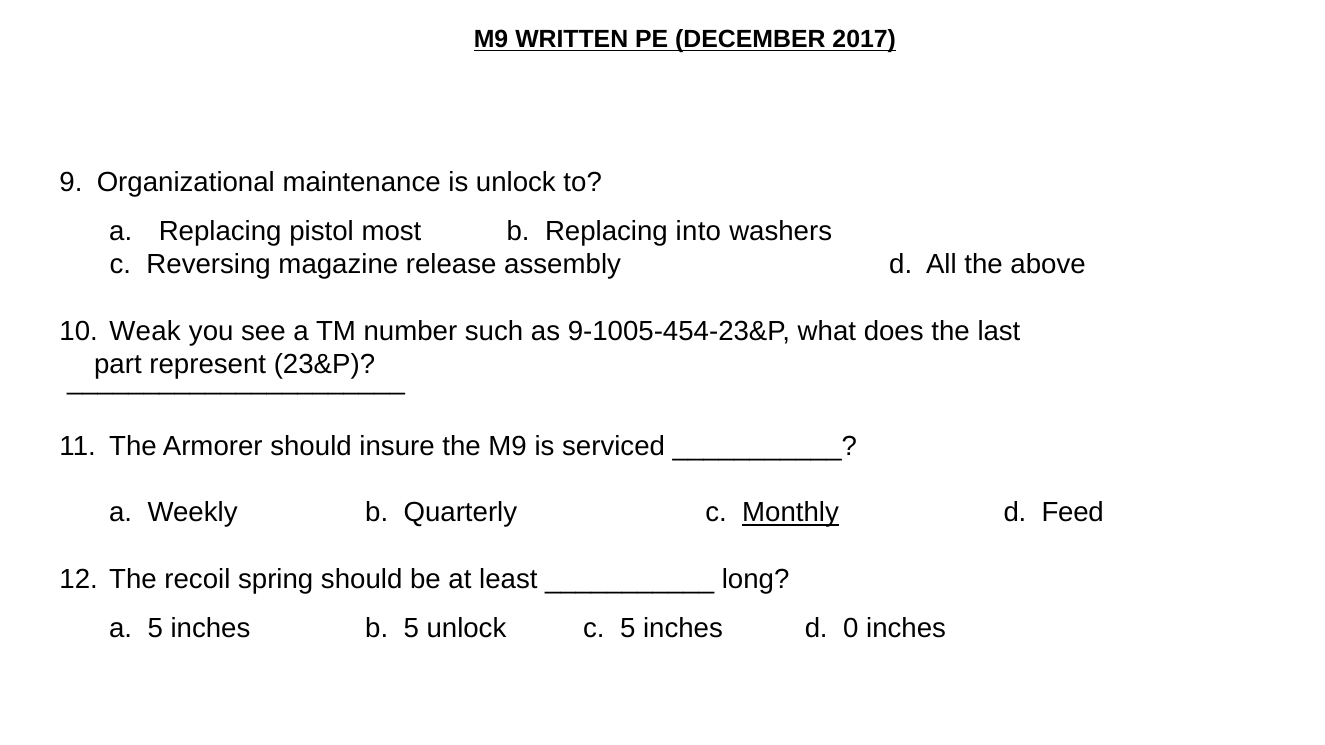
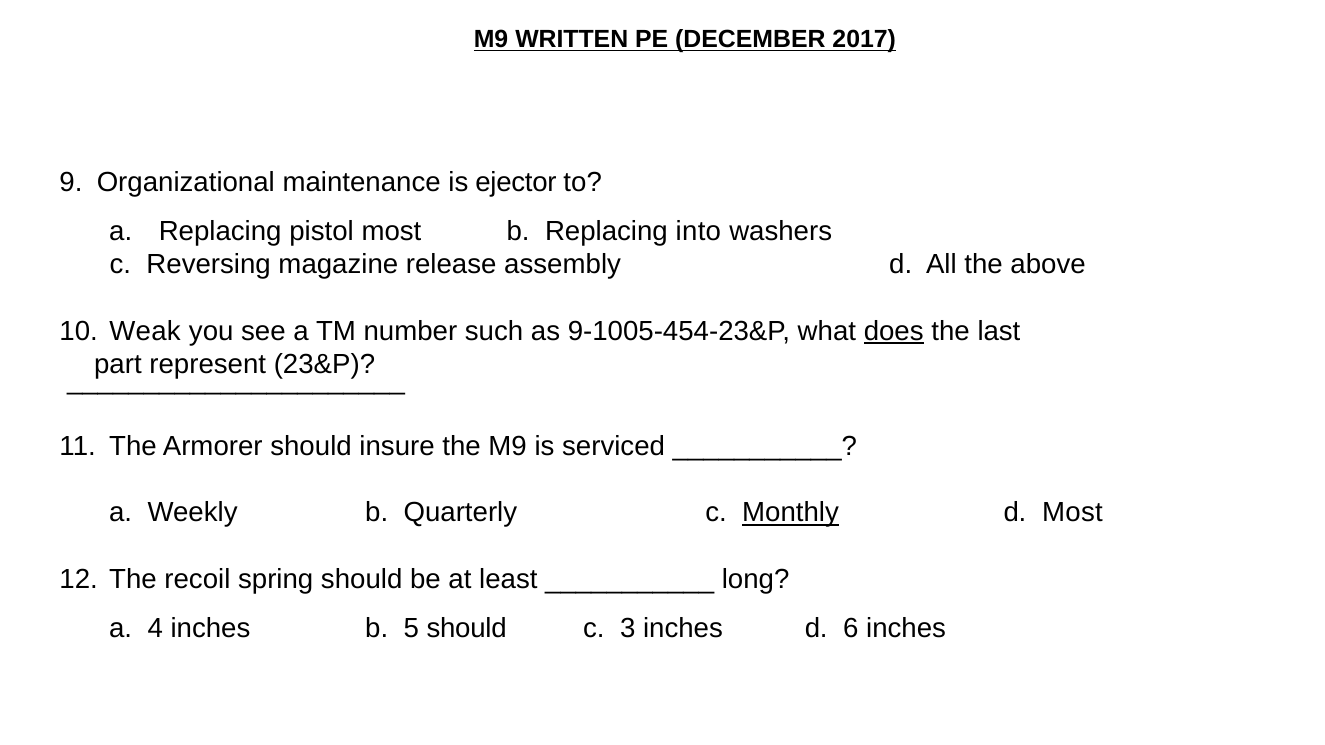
is unlock: unlock -> ejector
does underline: none -> present
d Feed: Feed -> Most
a 5: 5 -> 4
5 unlock: unlock -> should
c 5: 5 -> 3
0: 0 -> 6
